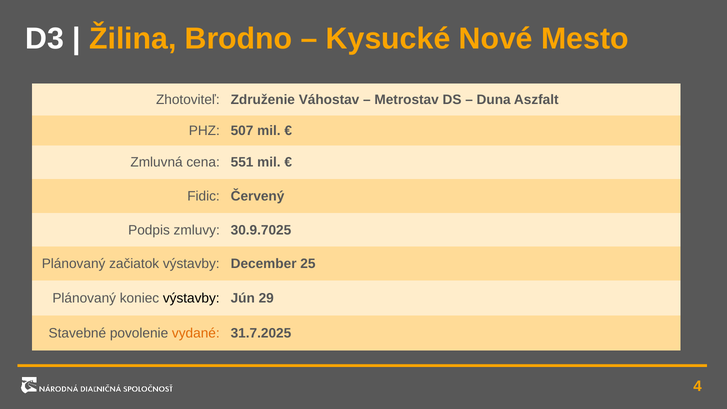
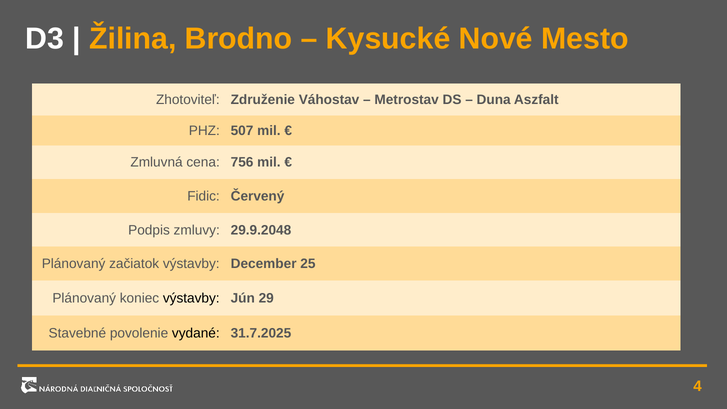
551: 551 -> 756
30.9.7025: 30.9.7025 -> 29.9.2048
vydané colour: orange -> black
